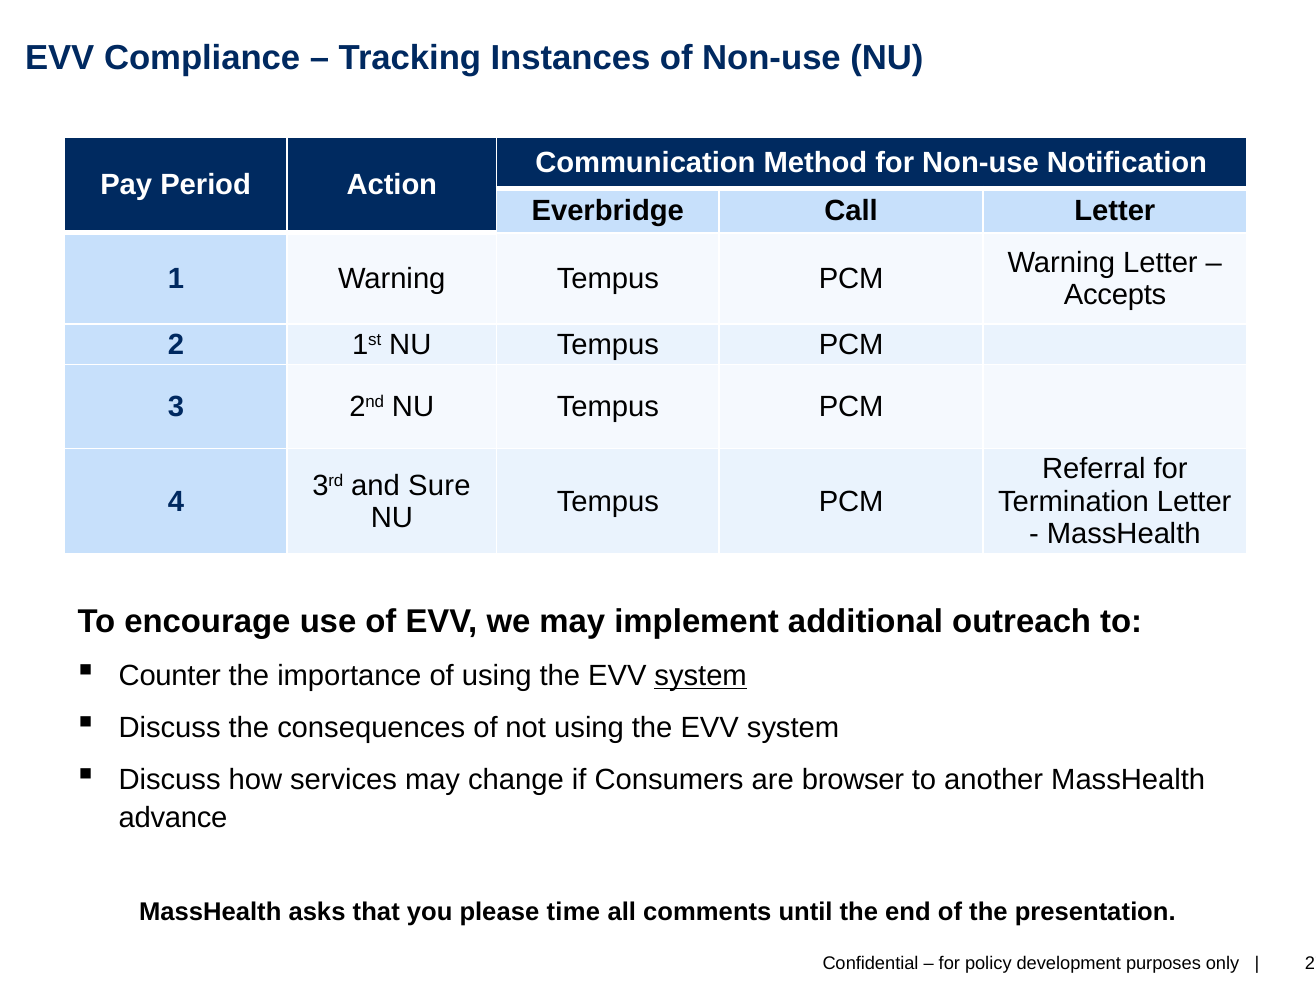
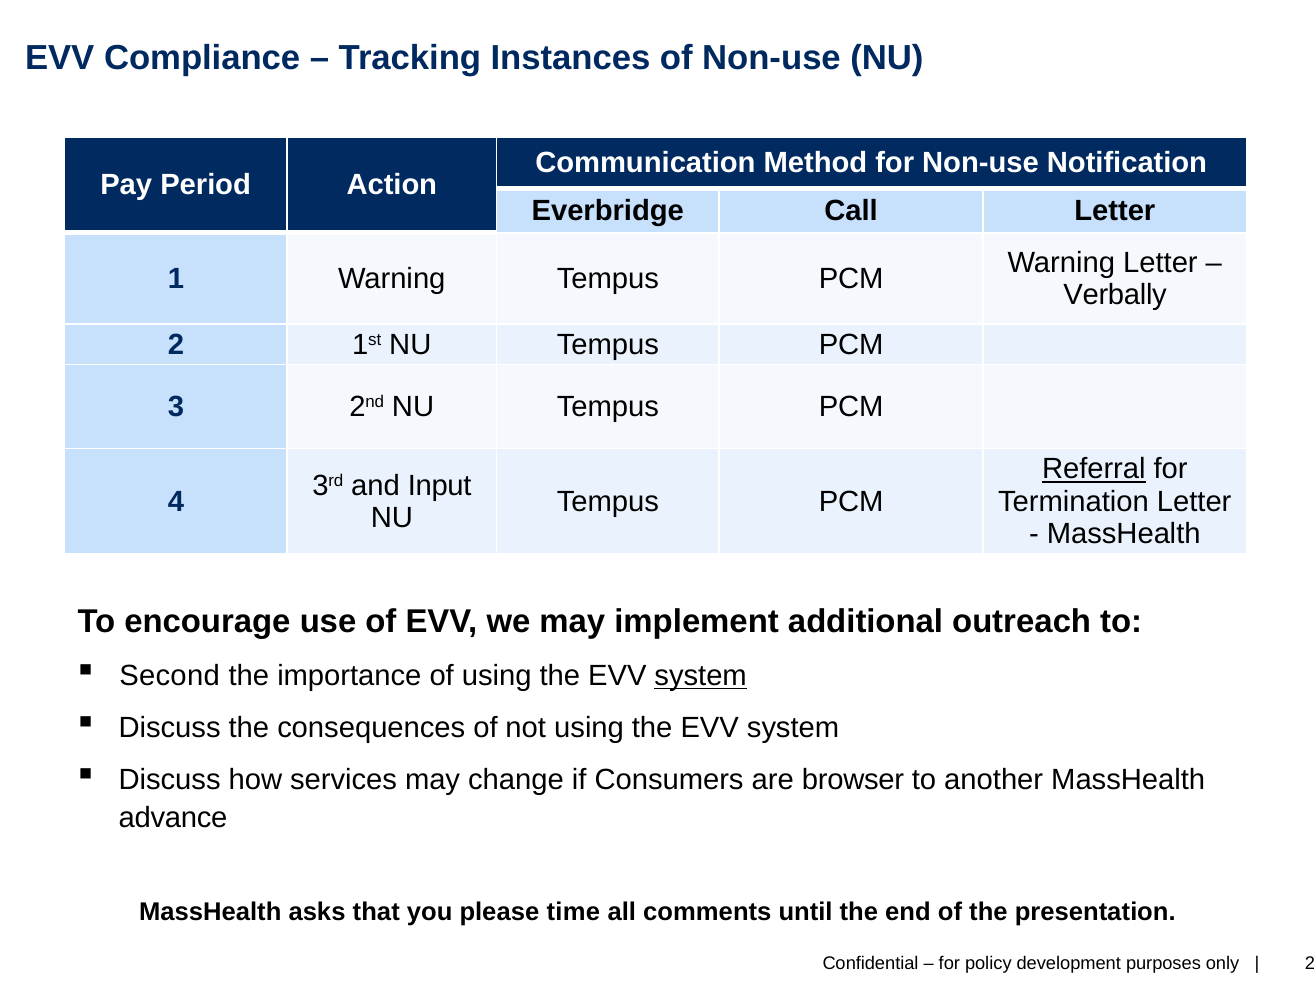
Accepts: Accepts -> Verbally
Referral underline: none -> present
Sure: Sure -> Input
Counter: Counter -> Second
